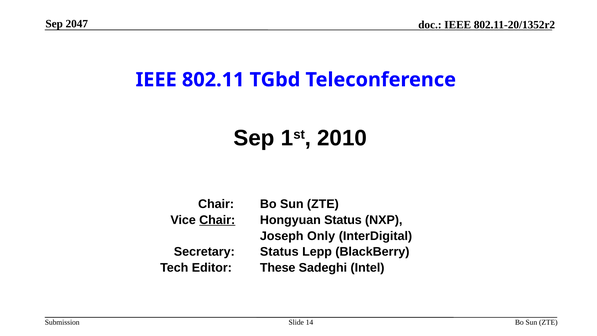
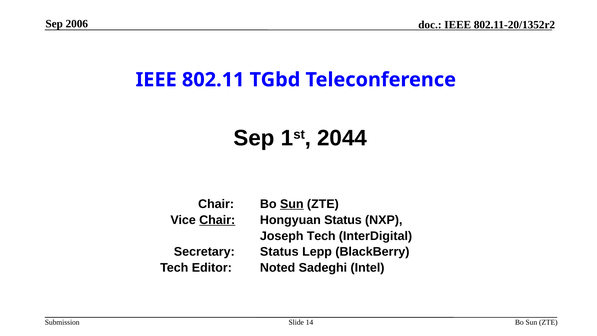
2047: 2047 -> 2006
2010: 2010 -> 2044
Sun at (292, 204) underline: none -> present
Joseph Only: Only -> Tech
These: These -> Noted
